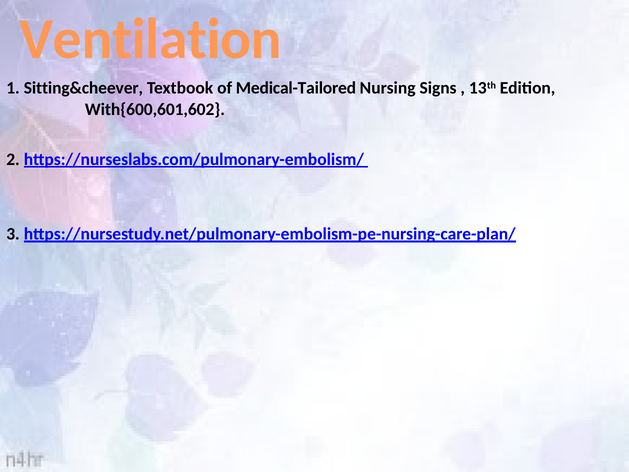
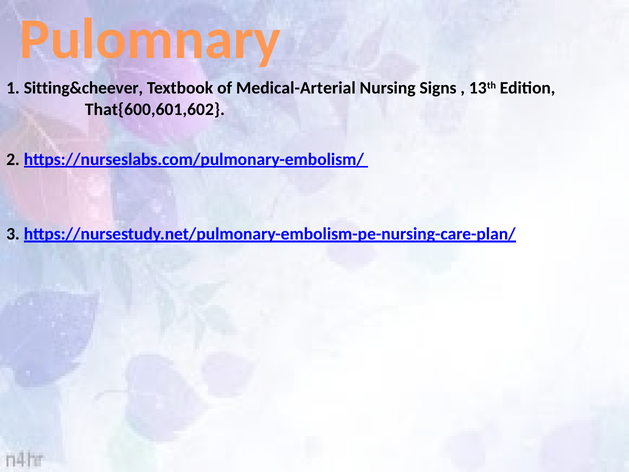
Ventilation: Ventilation -> Pulomnary
Medical-Tailored: Medical-Tailored -> Medical-Arterial
With{600,601,602: With{600,601,602 -> That{600,601,602
